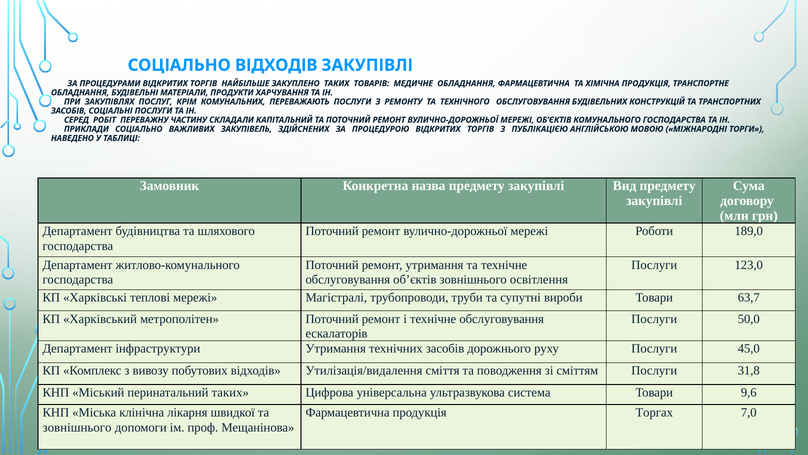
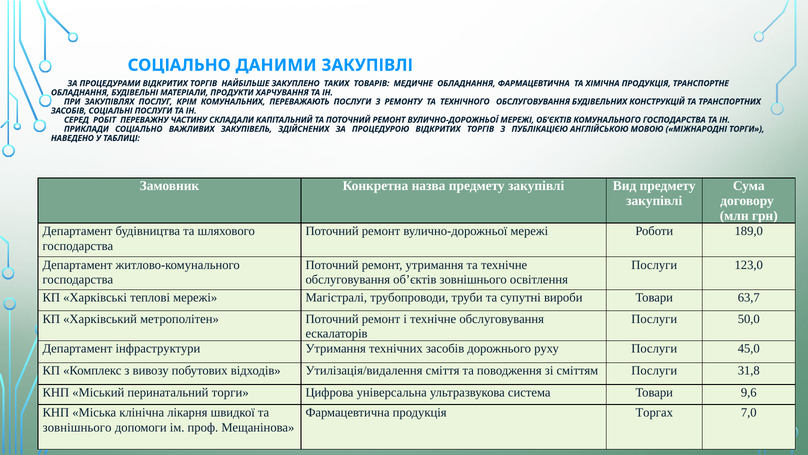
СОЦІАЛЬНО ВІДХОДІВ: ВІДХОДІВ -> ДАНИМИ
перинатальний таких: таких -> торги
